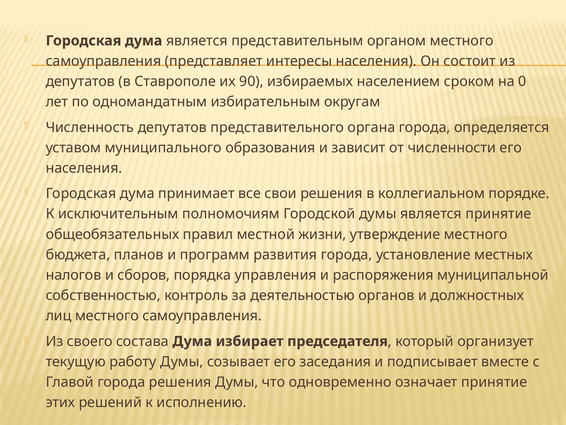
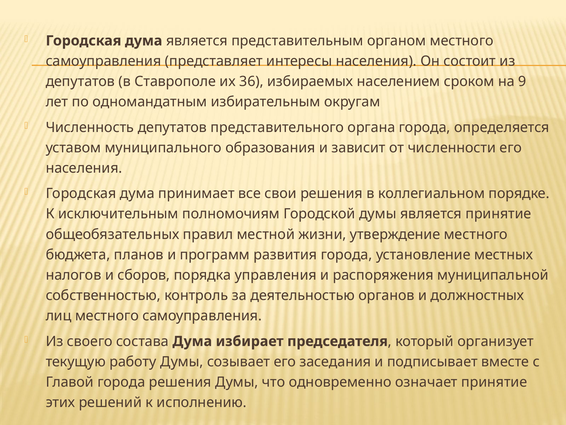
90: 90 -> 36
0: 0 -> 9
